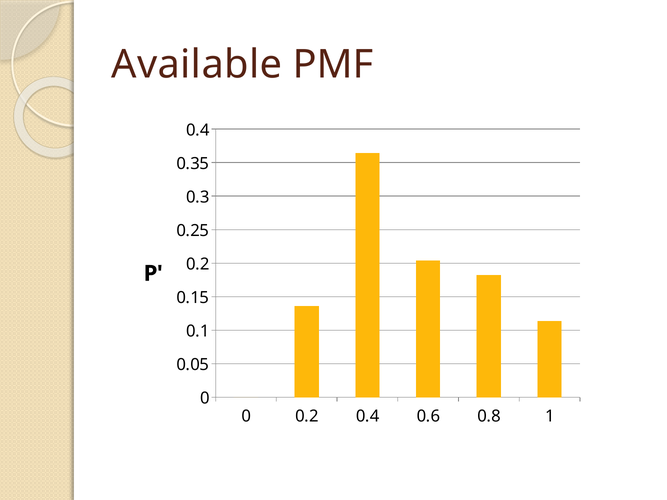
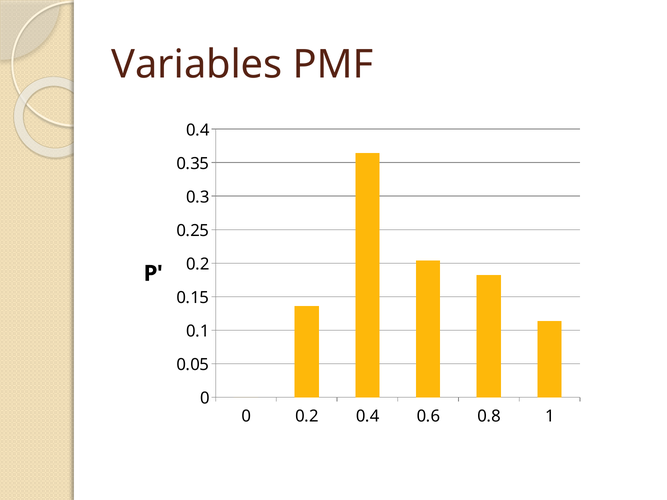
Available: Available -> Variables
